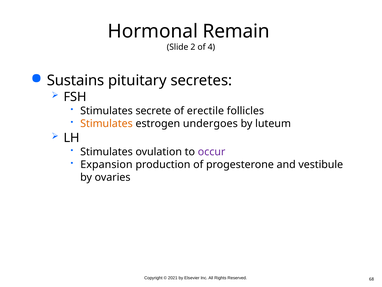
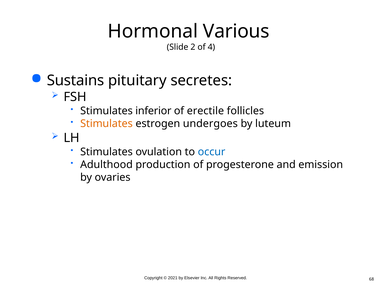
Remain: Remain -> Various
secrete: secrete -> inferior
occur colour: purple -> blue
Expansion: Expansion -> Adulthood
vestibule: vestibule -> emission
